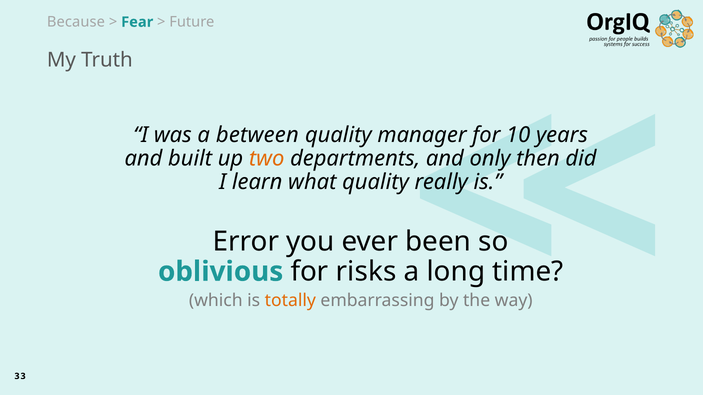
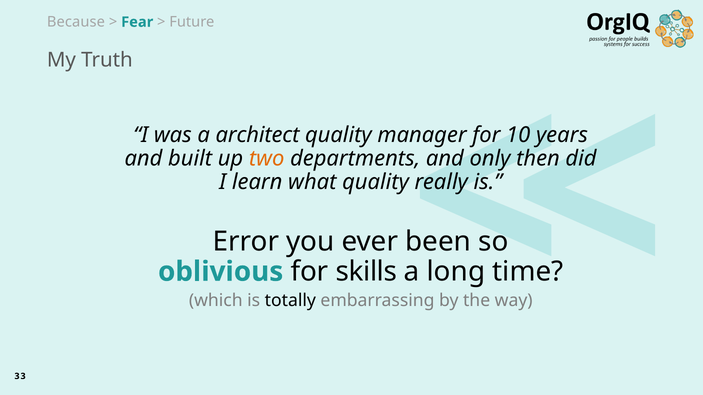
between: between -> architect
risks: risks -> skills
totally colour: orange -> black
